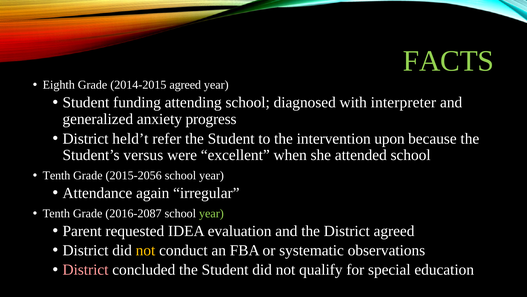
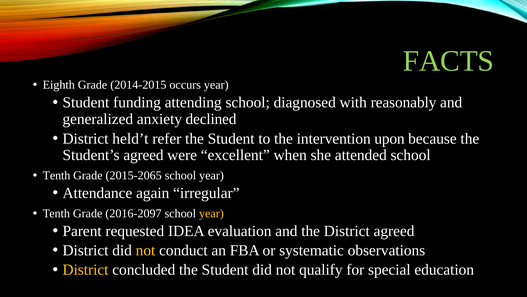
2014-2015 agreed: agreed -> occurs
interpreter: interpreter -> reasonably
progress: progress -> declined
Student’s versus: versus -> agreed
2015-2056: 2015-2056 -> 2015-2065
2016-2087: 2016-2087 -> 2016-2097
year at (211, 213) colour: light green -> yellow
District at (85, 269) colour: pink -> yellow
